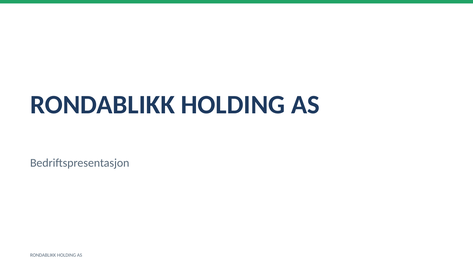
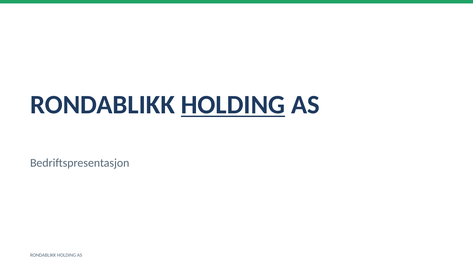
HOLDING at (233, 105) underline: none -> present
